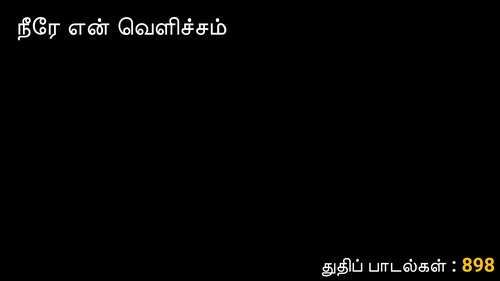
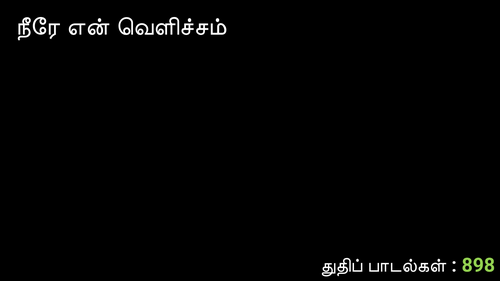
898 colour: yellow -> light green
